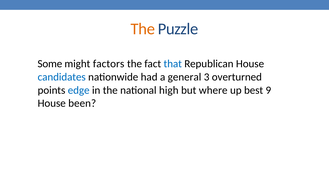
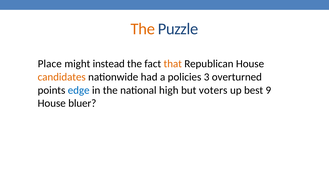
Some: Some -> Place
factors: factors -> instead
that colour: blue -> orange
candidates colour: blue -> orange
general: general -> policies
where: where -> voters
been: been -> bluer
